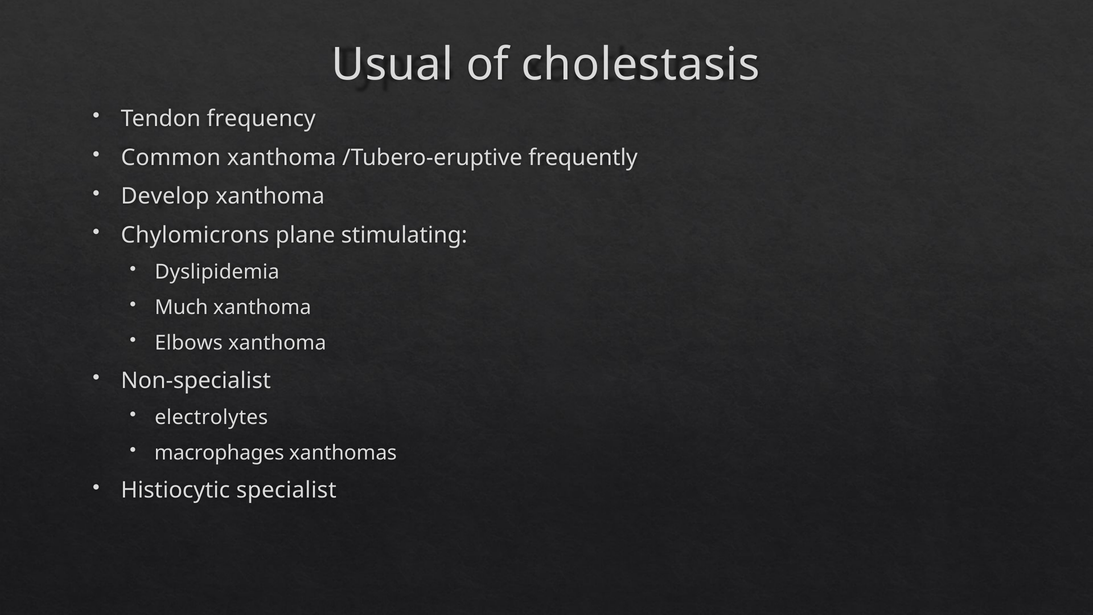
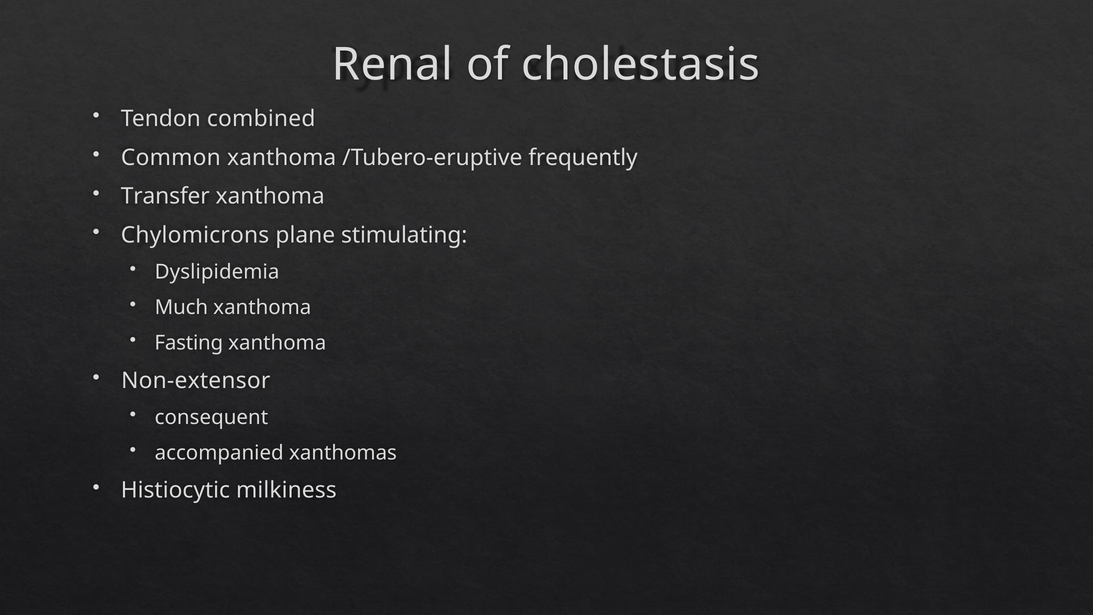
Usual: Usual -> Renal
frequency: frequency -> combined
Develop: Develop -> Transfer
Elbows: Elbows -> Fasting
Non-specialist: Non-specialist -> Non-extensor
electrolytes: electrolytes -> consequent
macrophages: macrophages -> accompanied
specialist: specialist -> milkiness
